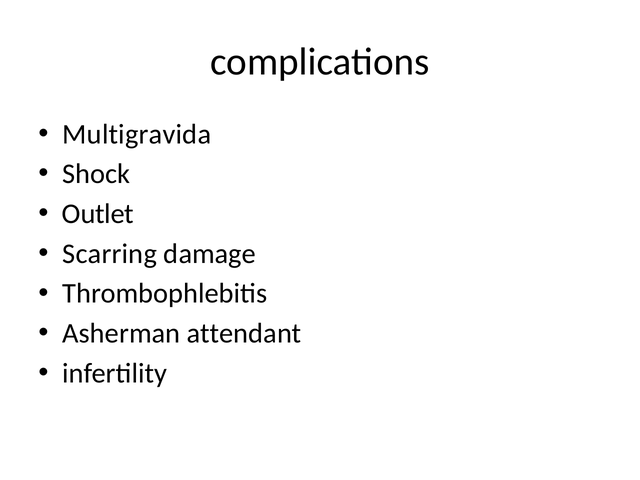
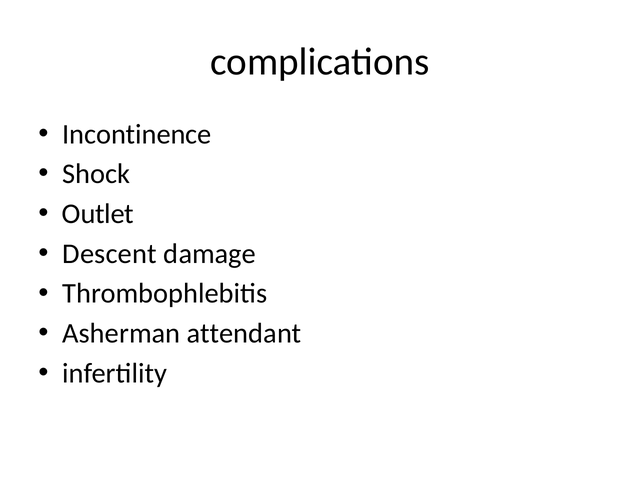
Multigravida: Multigravida -> Incontinence
Scarring: Scarring -> Descent
